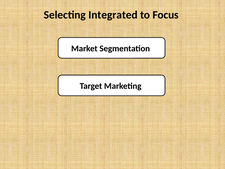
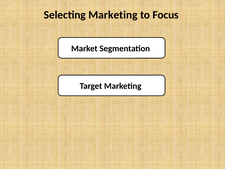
Selecting Integrated: Integrated -> Marketing
